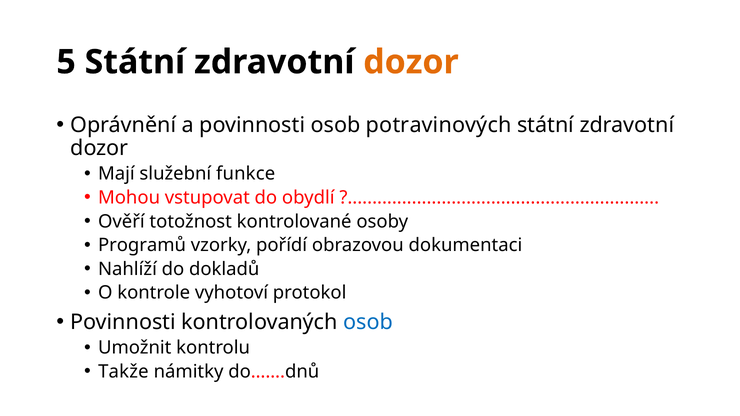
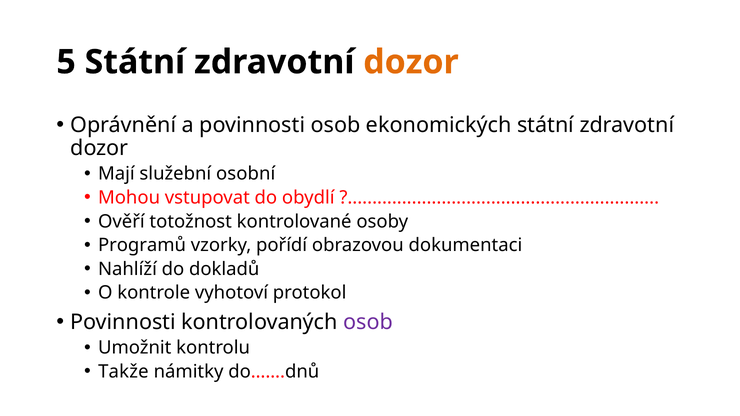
potravinových: potravinových -> ekonomických
funkce: funkce -> osobní
osob at (368, 322) colour: blue -> purple
